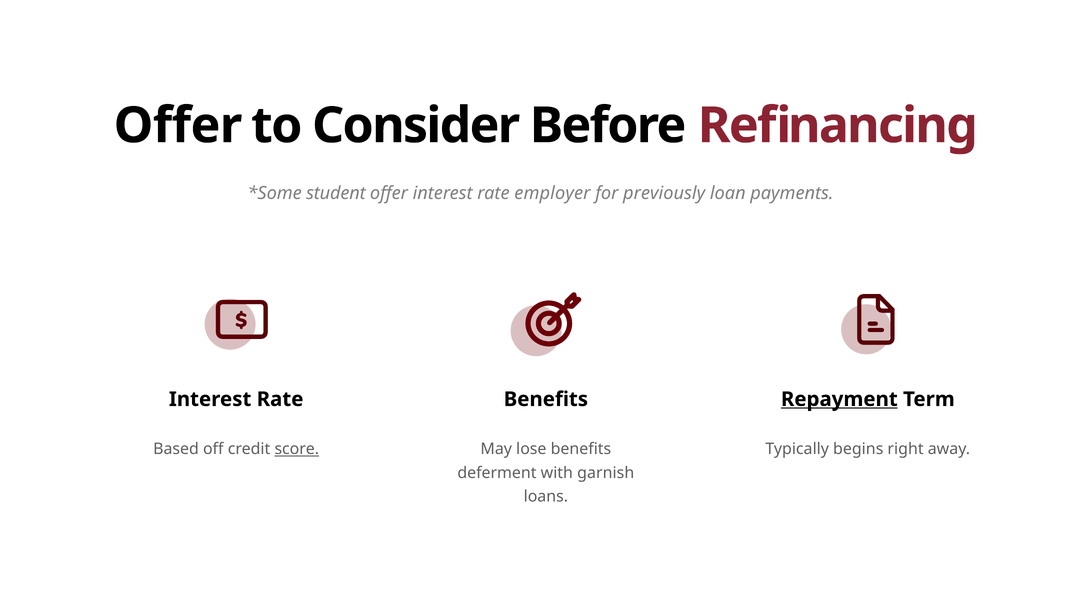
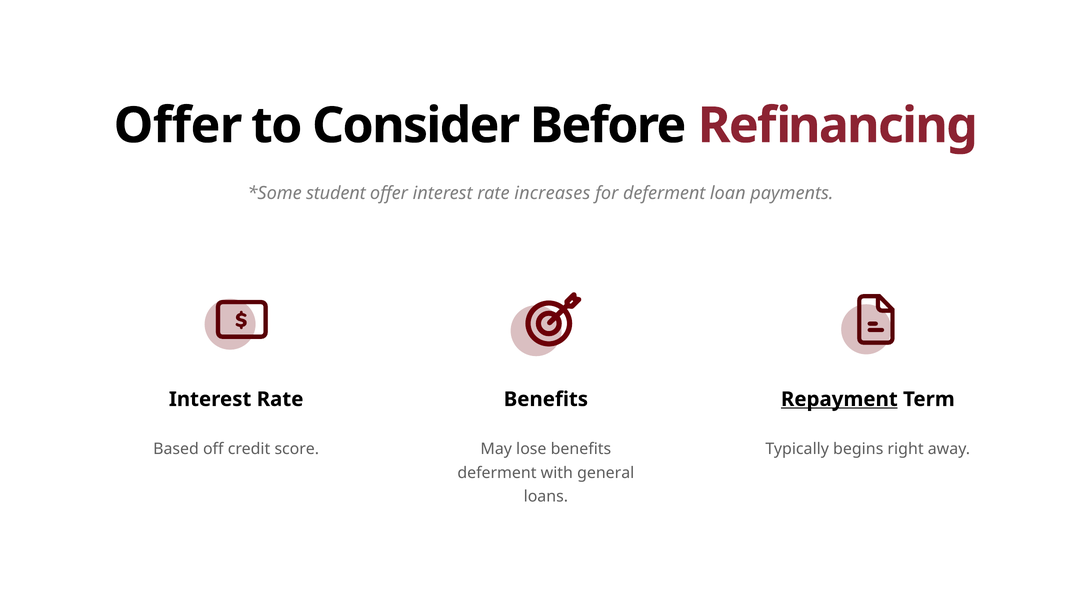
employer: employer -> increases
for previously: previously -> deferment
score underline: present -> none
garnish: garnish -> general
